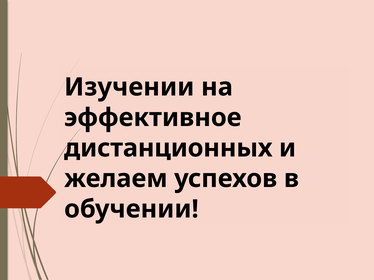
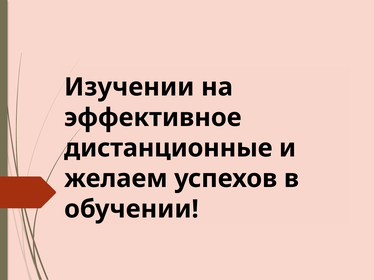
дистанционных: дистанционных -> дистанционные
